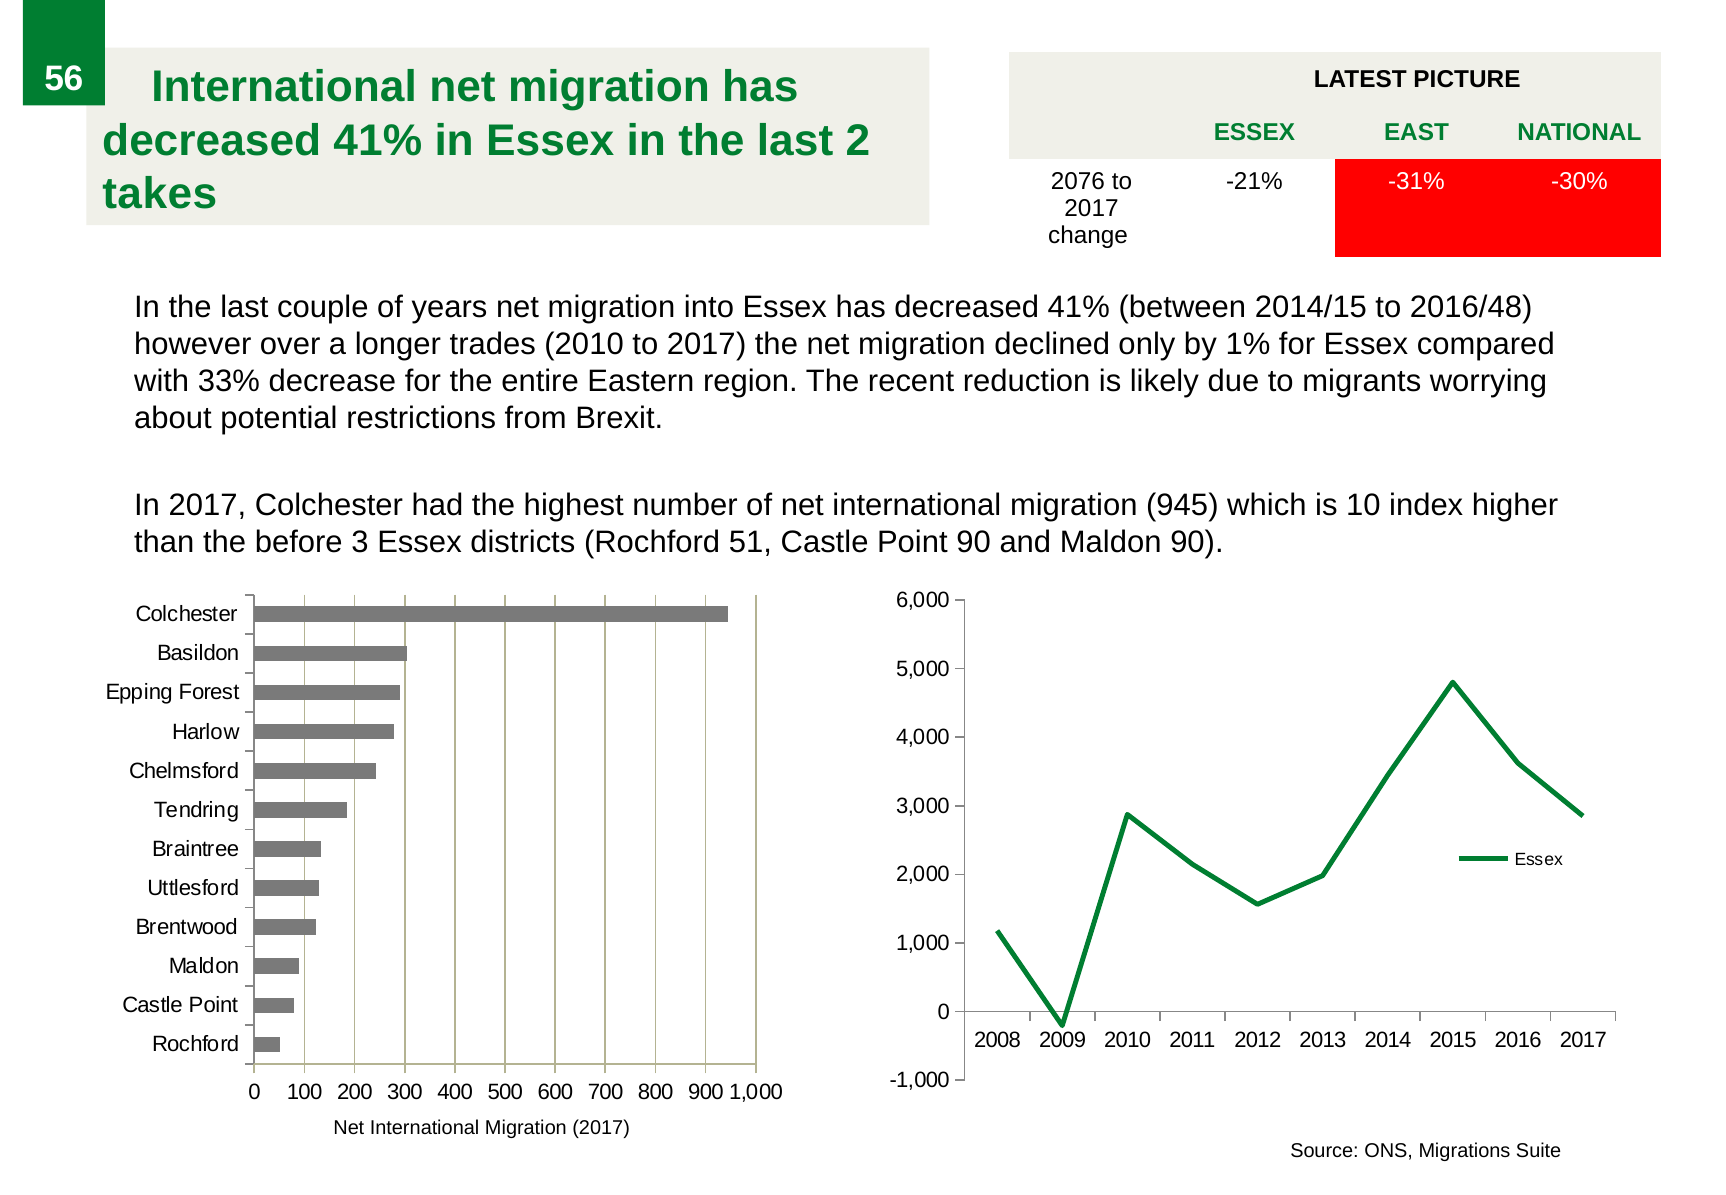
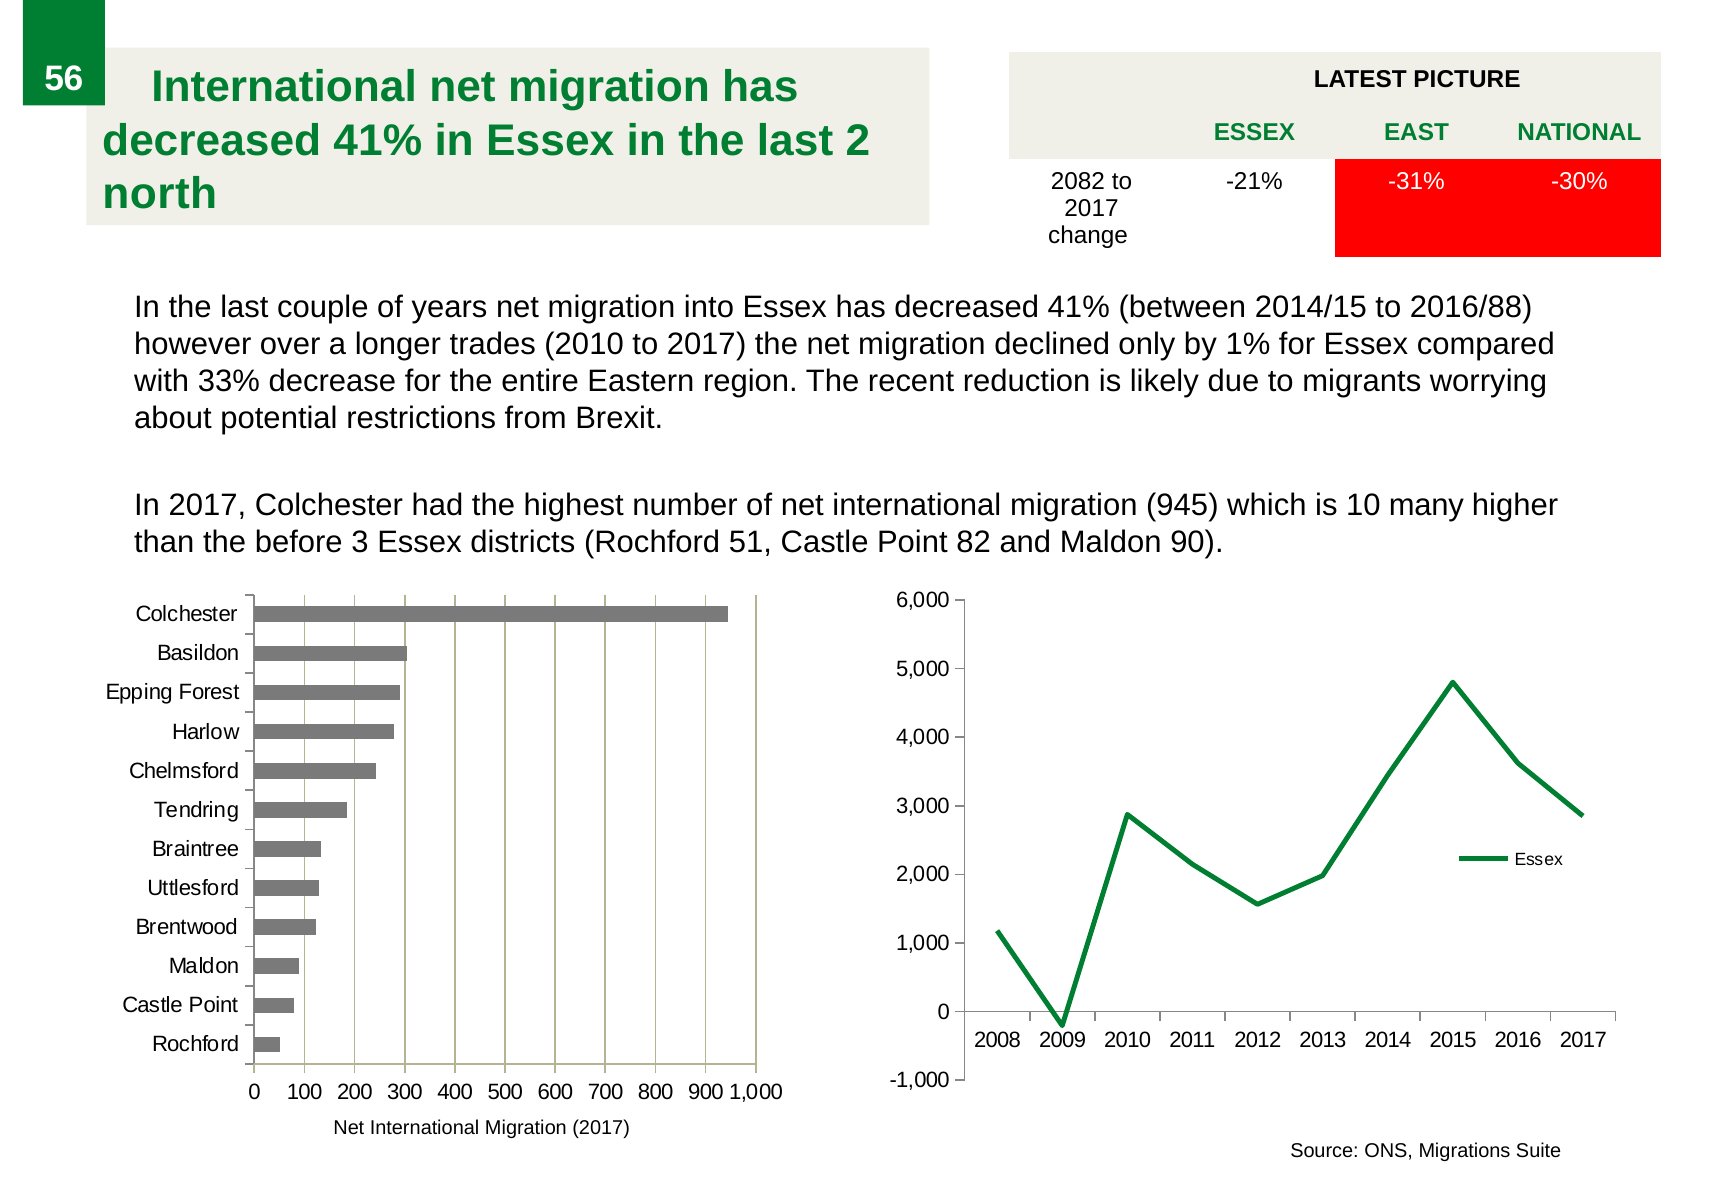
2076: 2076 -> 2082
takes: takes -> north
2016/48: 2016/48 -> 2016/88
index: index -> many
Point 90: 90 -> 82
